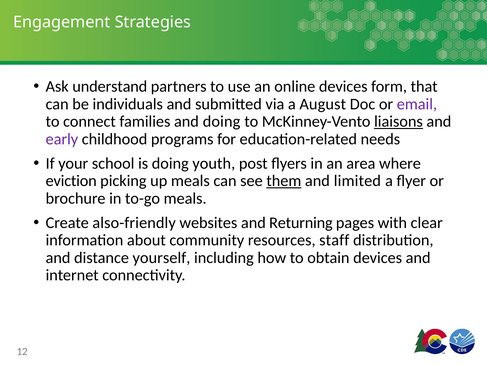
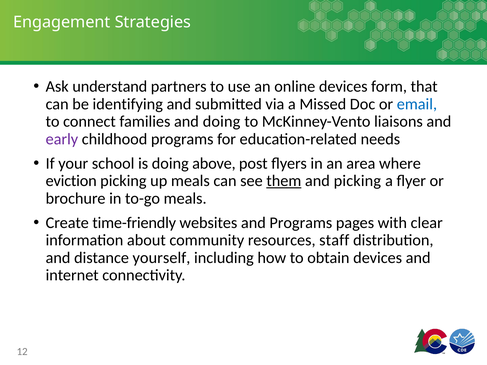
individuals: individuals -> identifying
August: August -> Missed
email colour: purple -> blue
liaisons underline: present -> none
youth: youth -> above
and limited: limited -> picking
also-friendly: also-friendly -> time-friendly
and Returning: Returning -> Programs
